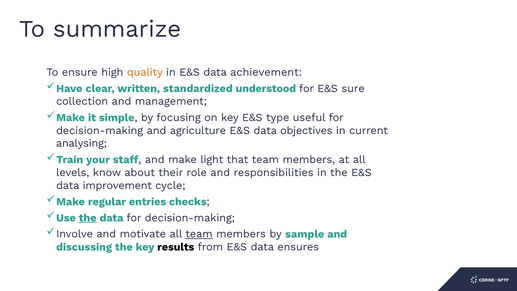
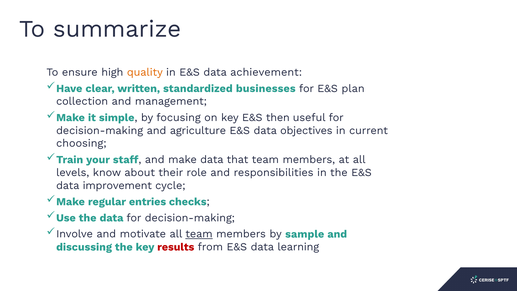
understood: understood -> businesses
sure: sure -> plan
type: type -> then
analysing: analysing -> choosing
make light: light -> data
the at (88, 218) underline: present -> none
results colour: black -> red
ensures: ensures -> learning
